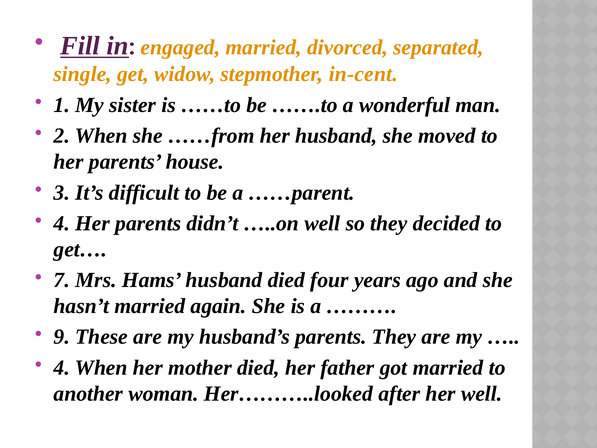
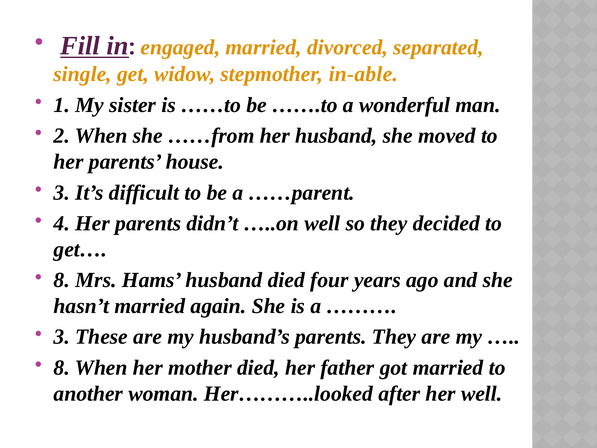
in-cent: in-cent -> in-able
7 at (62, 280): 7 -> 8
9 at (62, 337): 9 -> 3
4 at (62, 368): 4 -> 8
